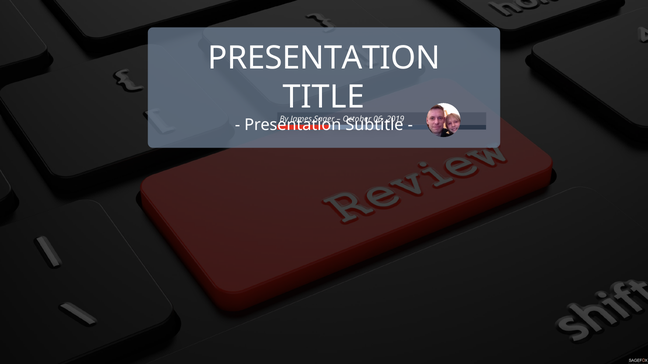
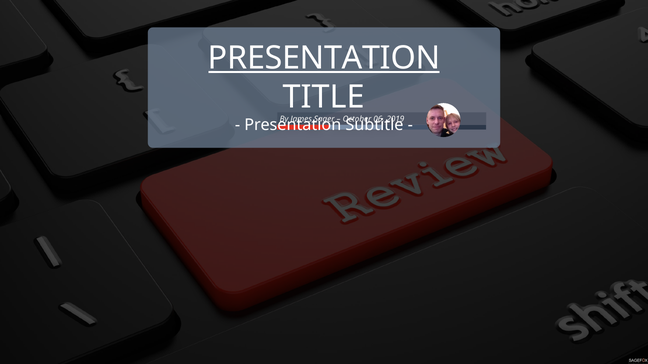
PRESENTATION at (324, 58) underline: none -> present
